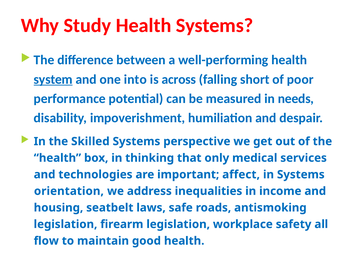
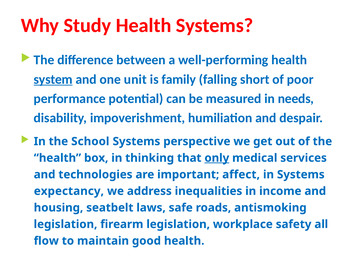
into: into -> unit
across: across -> family
Skilled: Skilled -> School
only underline: none -> present
orientation: orientation -> expectancy
